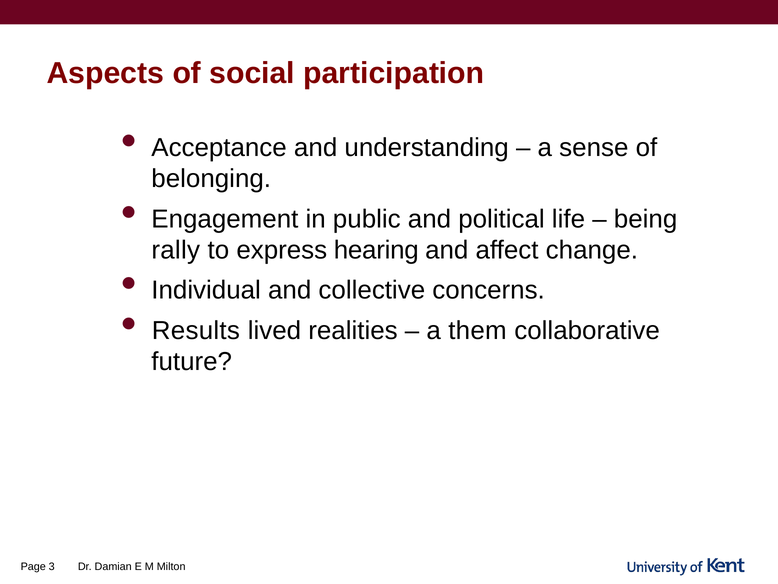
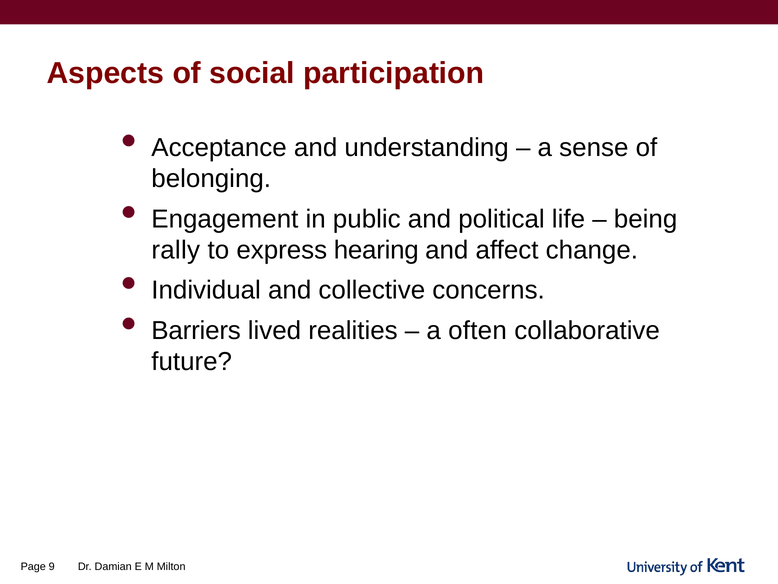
Results: Results -> Barriers
them: them -> often
3: 3 -> 9
